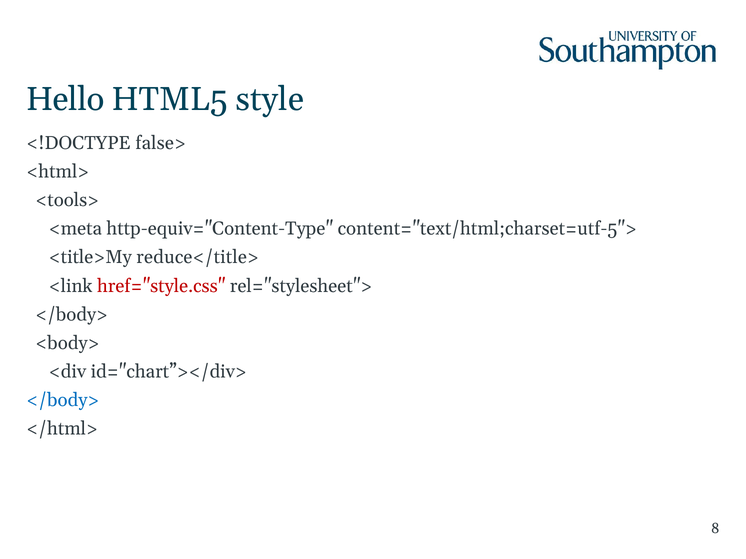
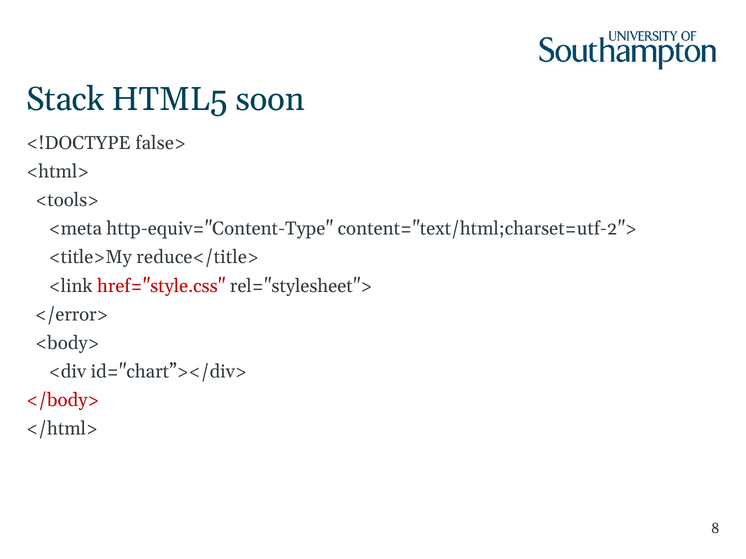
Hello: Hello -> Stack
style: style -> soon
content="text/html;charset=utf-5">: content="text/html;charset=utf-5"> -> content="text/html;charset=utf-2">
</body> at (72, 315): </body> -> </error>
</body> at (63, 401) colour: blue -> red
